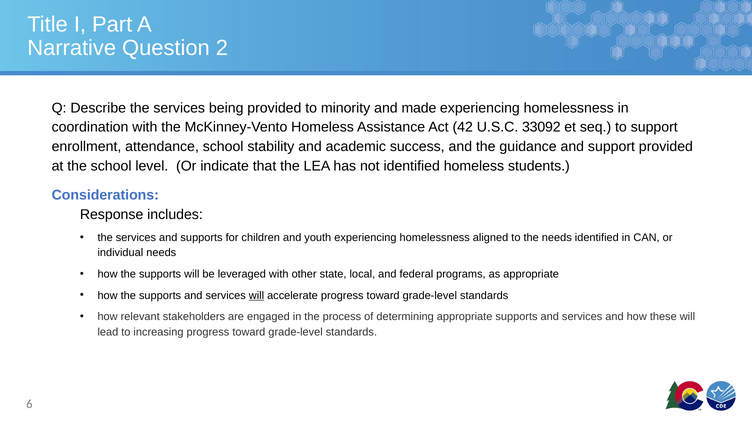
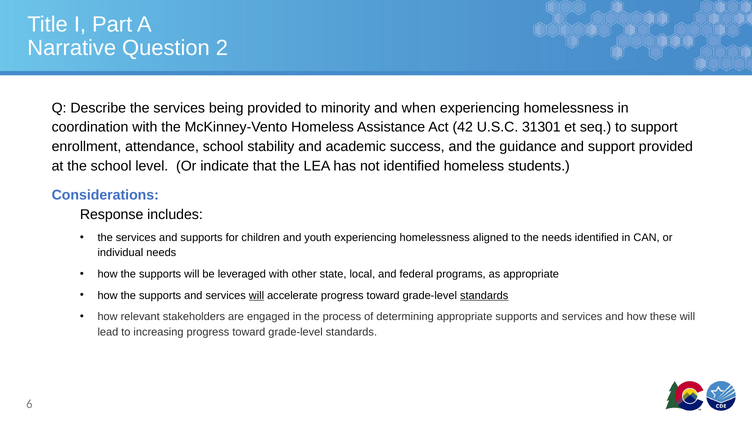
made: made -> when
33092: 33092 -> 31301
standards at (484, 295) underline: none -> present
